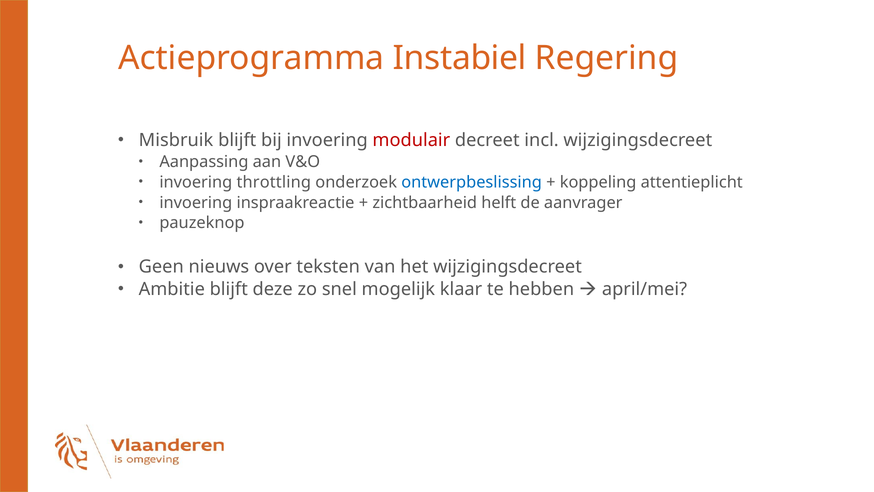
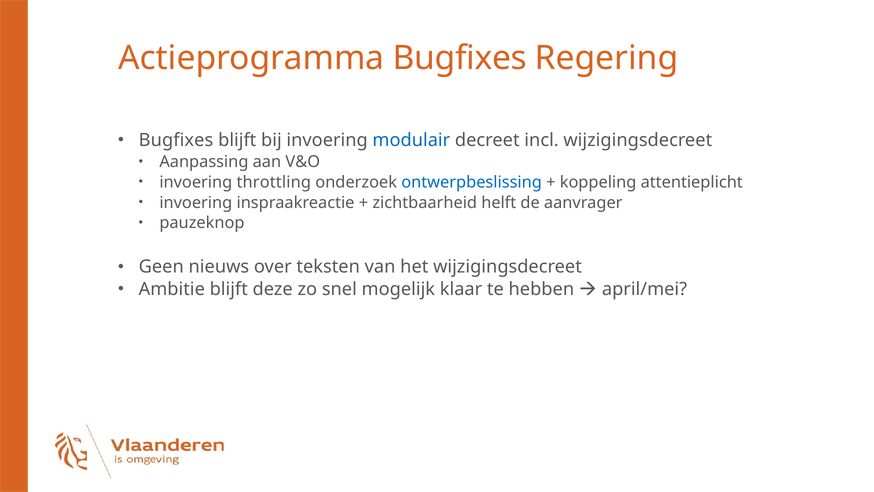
Actieprogramma Instabiel: Instabiel -> Bugfixes
Misbruik at (176, 140): Misbruik -> Bugfixes
modulair colour: red -> blue
